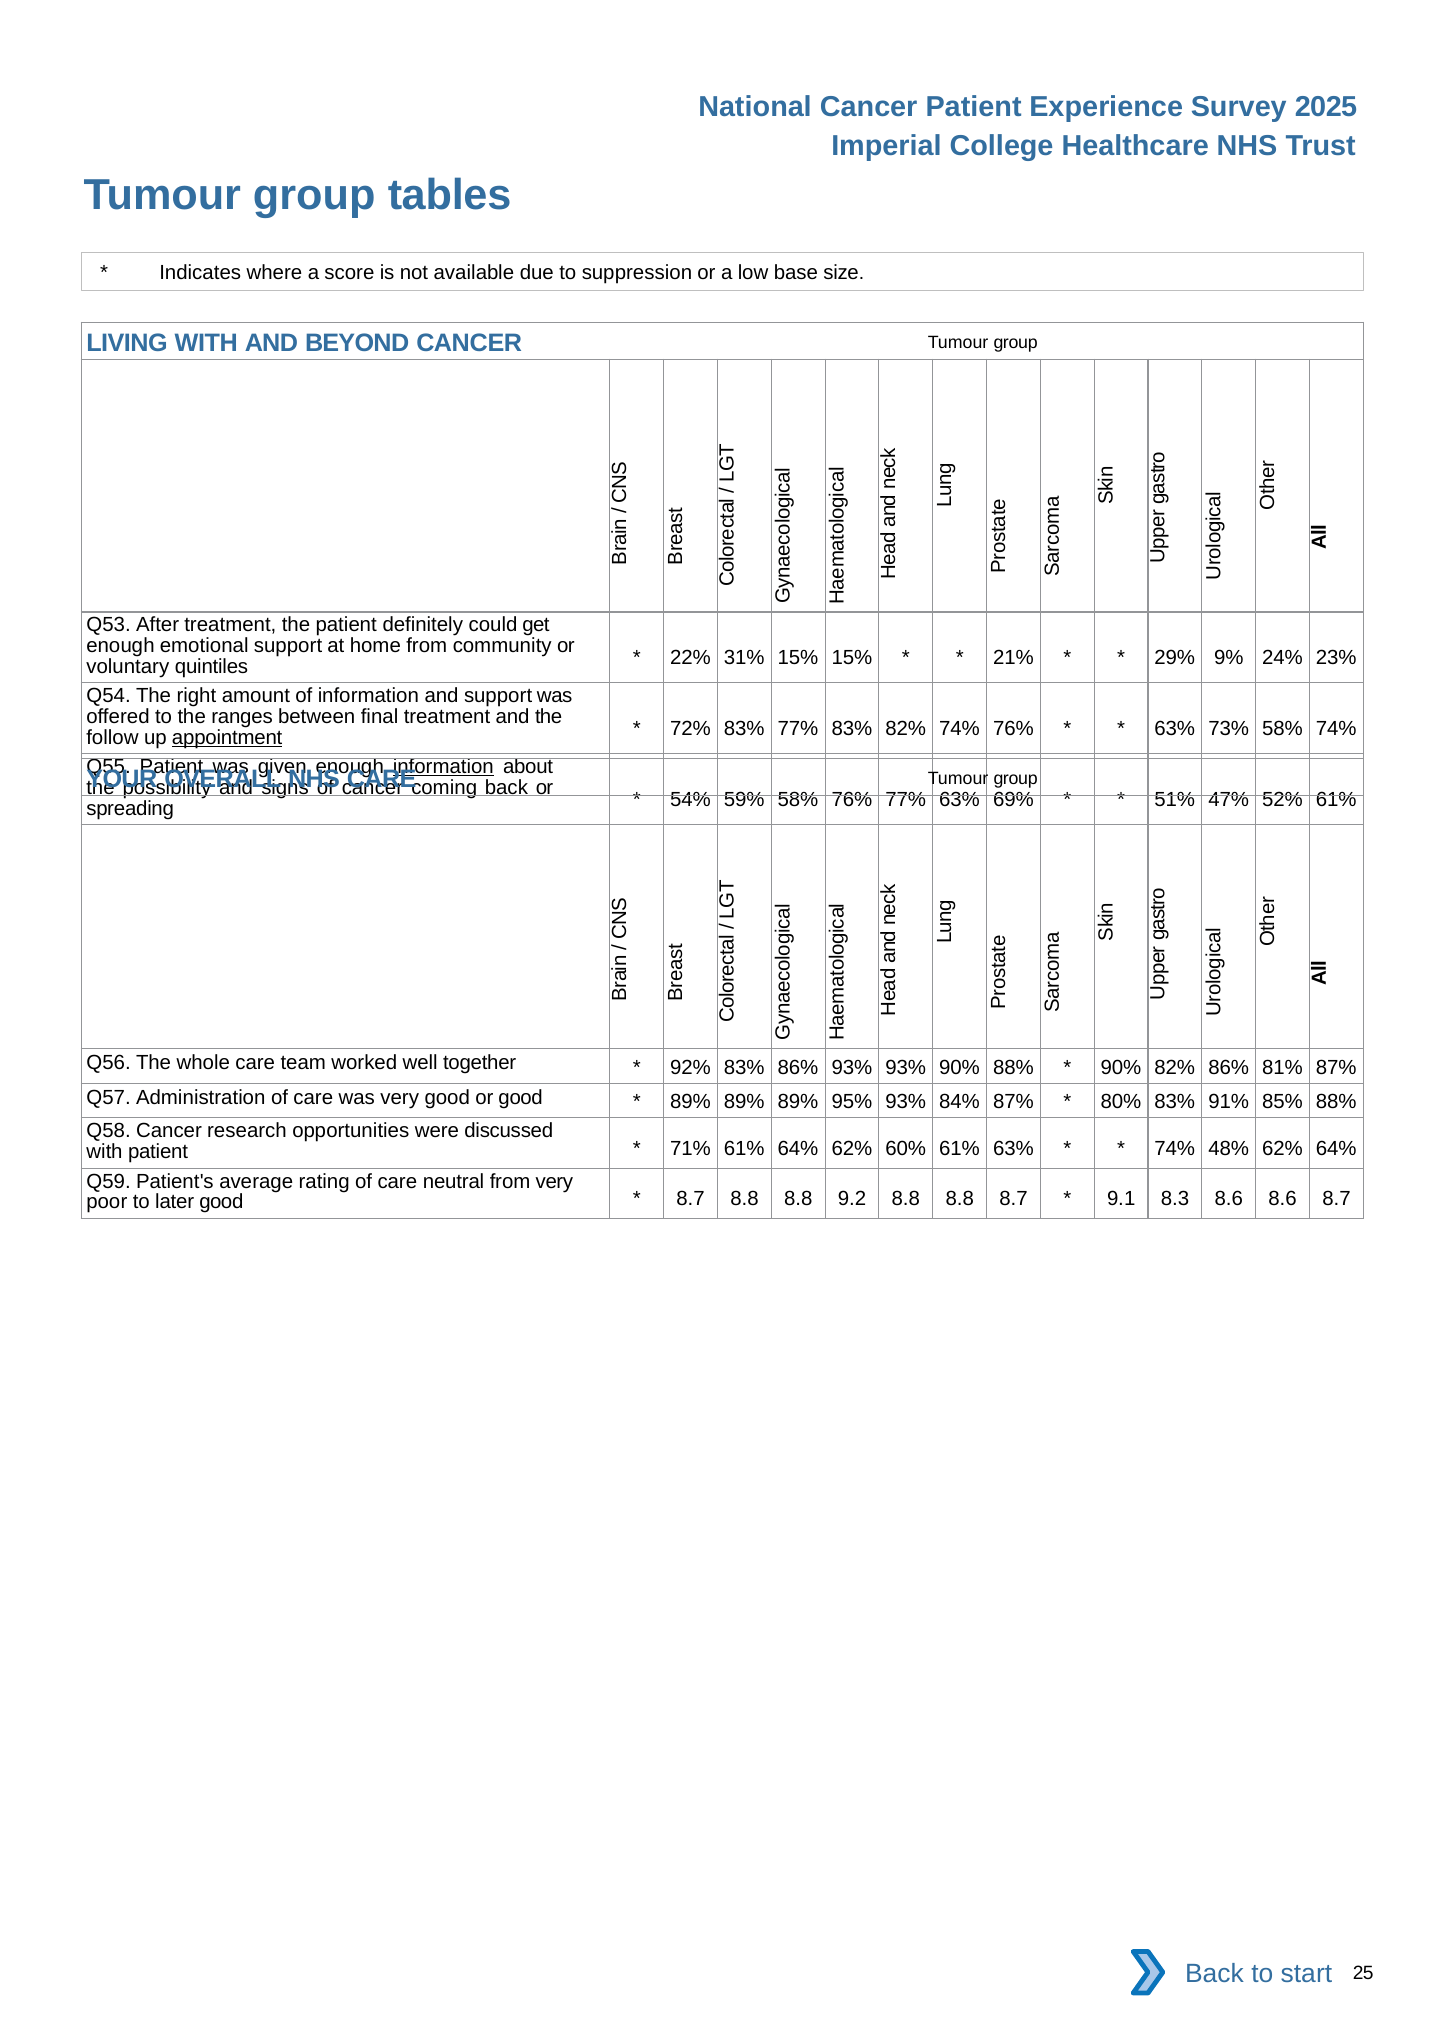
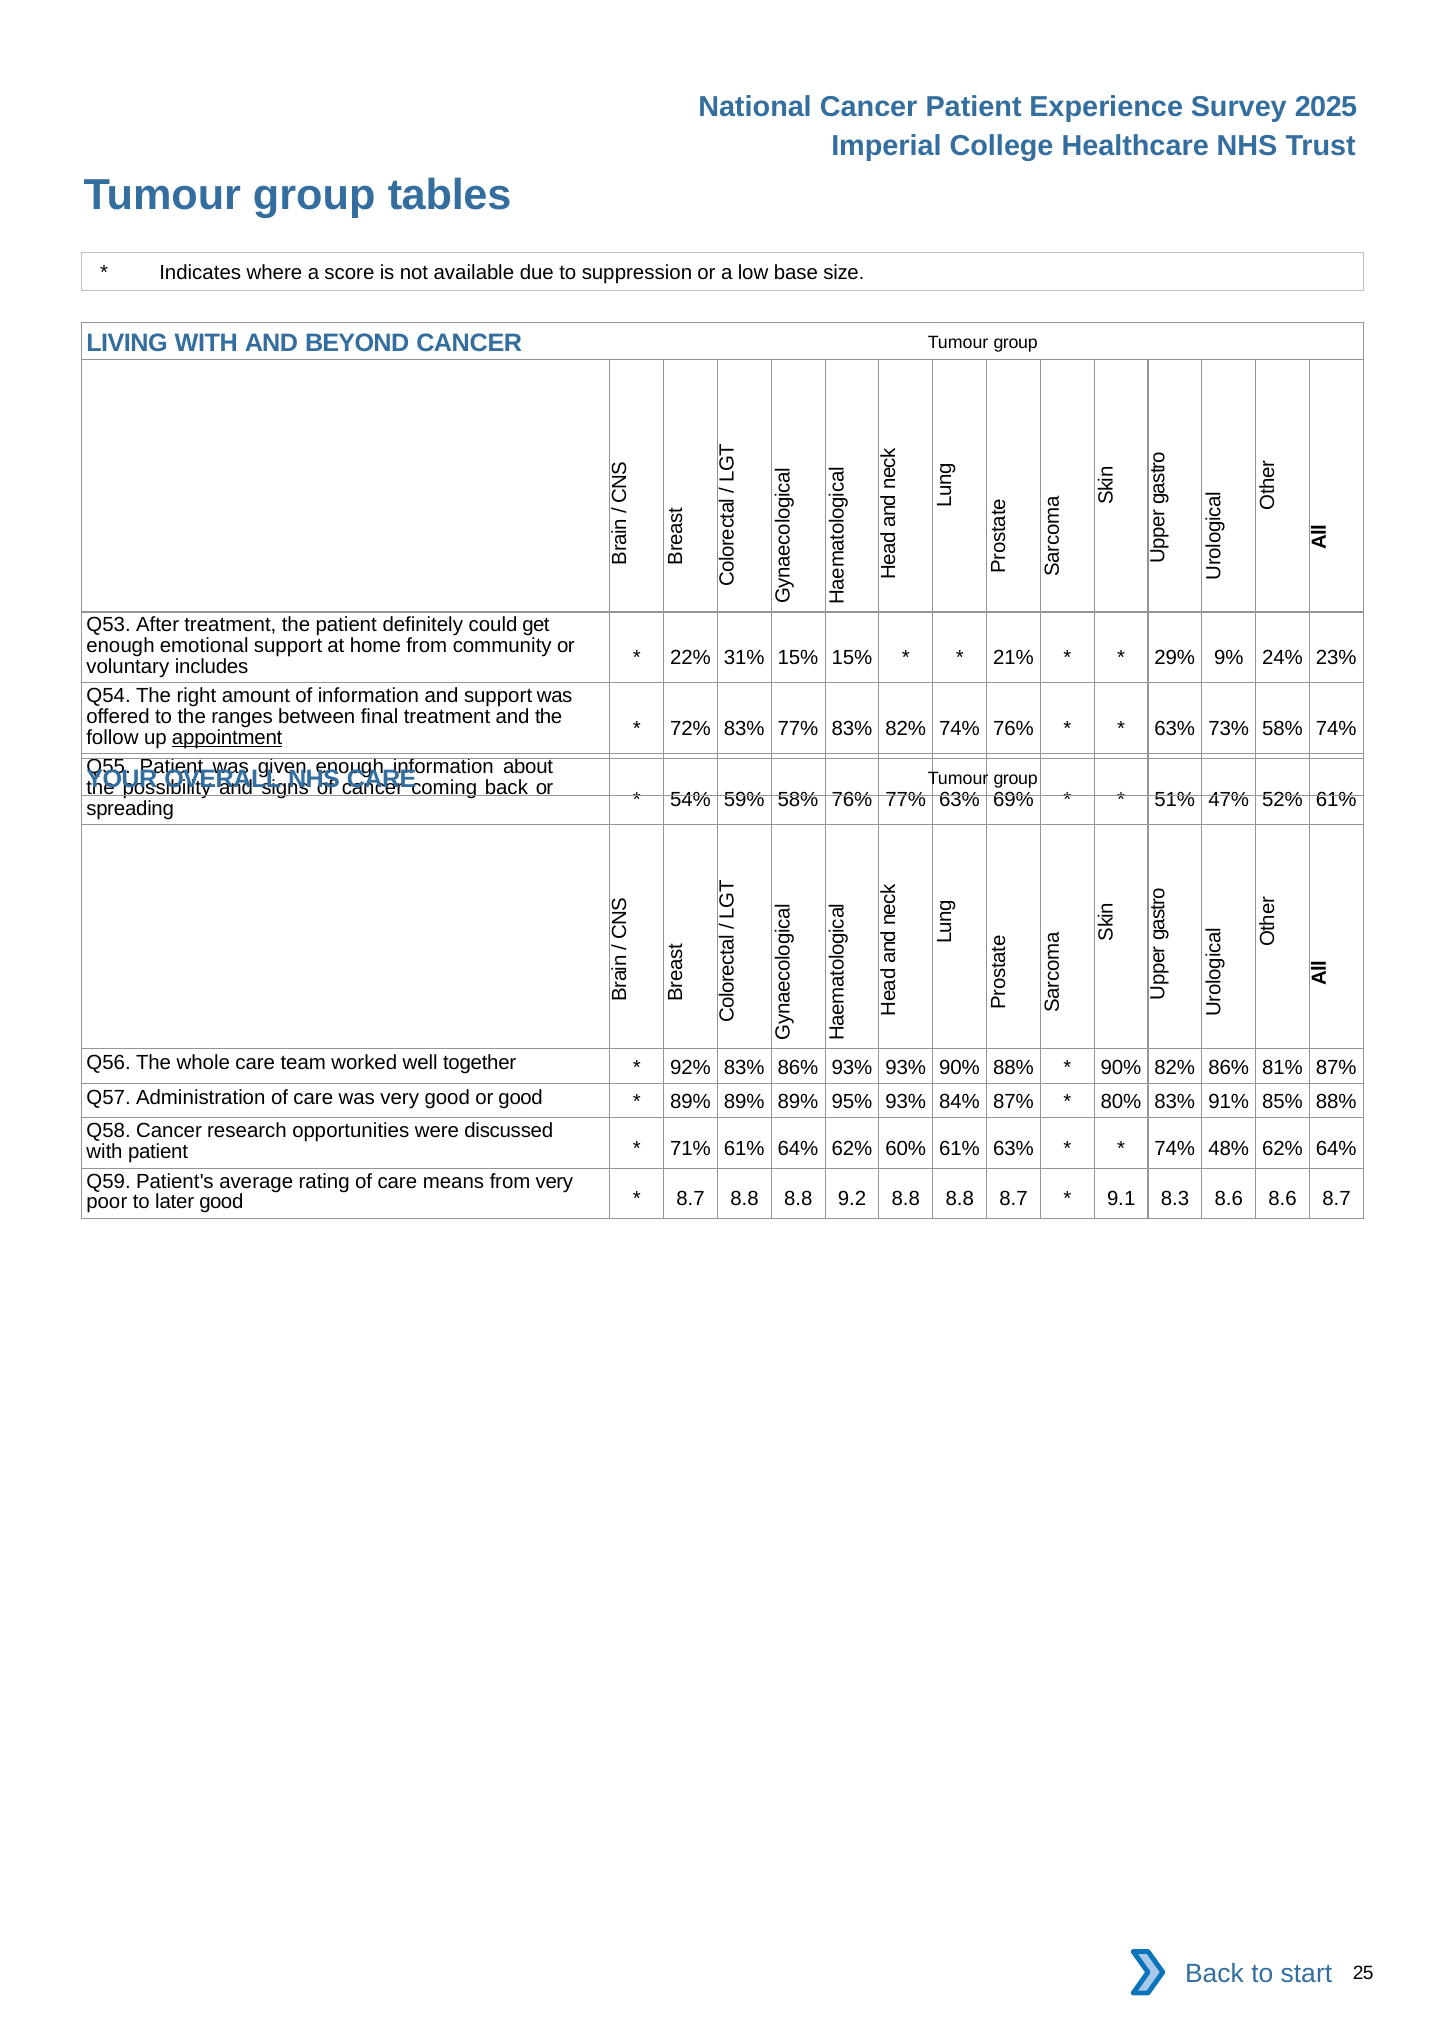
quintiles: quintiles -> includes
information at (443, 767) underline: present -> none
neutral: neutral -> means
